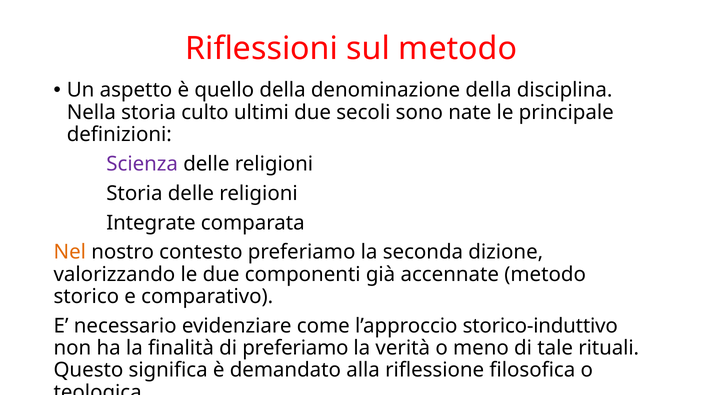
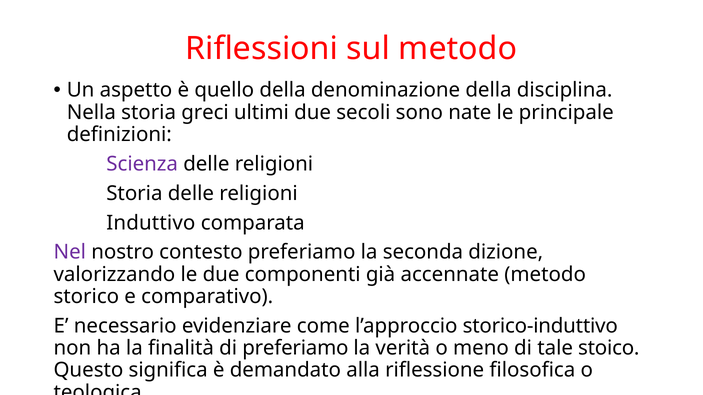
culto: culto -> greci
Integrate: Integrate -> Induttivo
Nel colour: orange -> purple
rituali: rituali -> stoico
